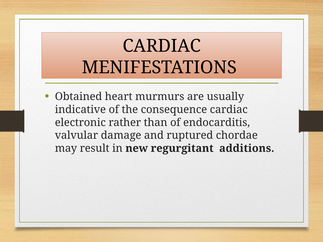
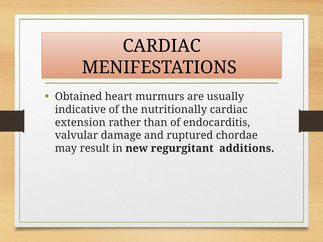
consequence: consequence -> nutritionally
electronic: electronic -> extension
